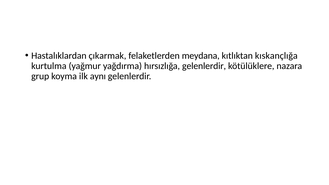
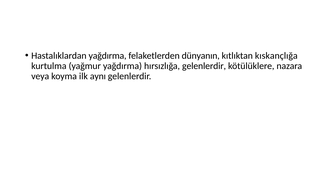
Hastalıklardan çıkarmak: çıkarmak -> yağdırma
meydana: meydana -> dünyanın
grup: grup -> veya
